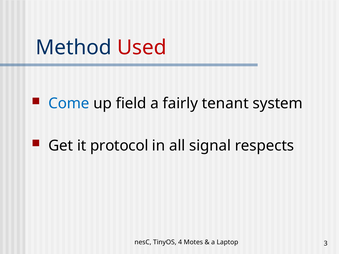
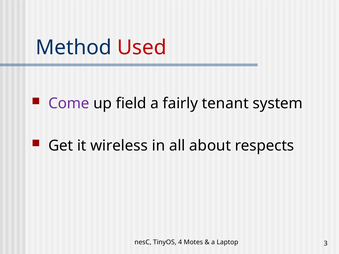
Come colour: blue -> purple
protocol: protocol -> wireless
signal: signal -> about
